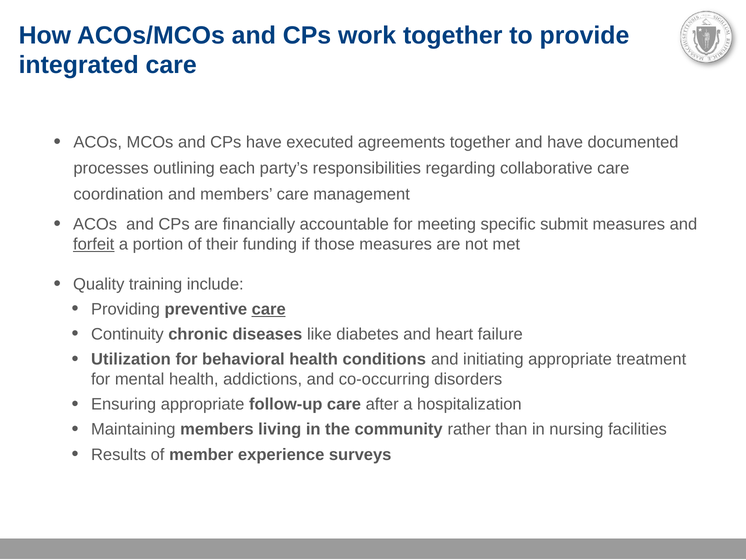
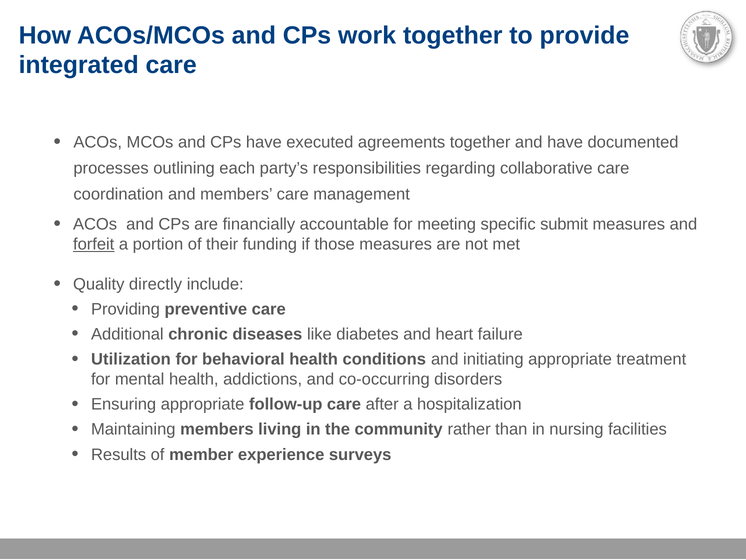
training: training -> directly
care at (269, 309) underline: present -> none
Continuity: Continuity -> Additional
